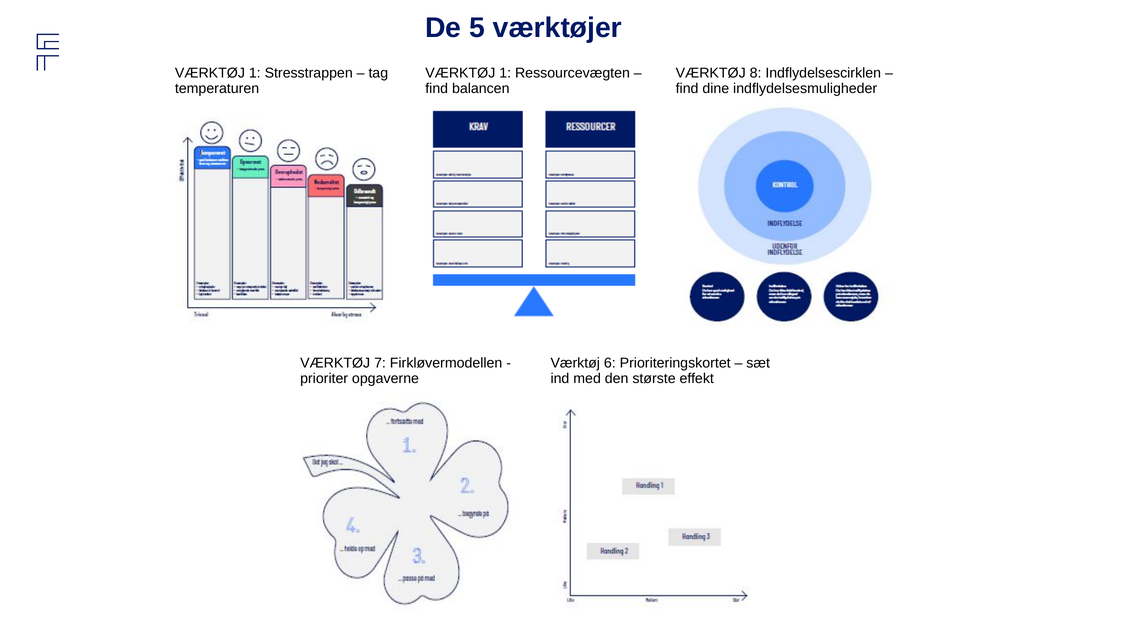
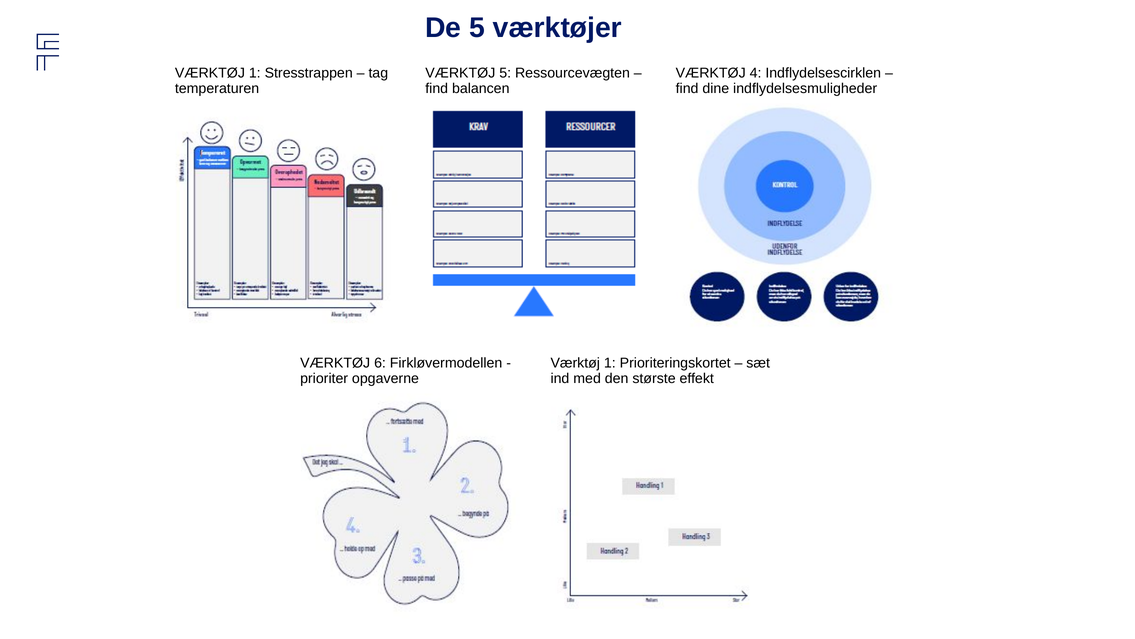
1 at (505, 73): 1 -> 5
8: 8 -> 4
7: 7 -> 6
6 at (610, 363): 6 -> 1
